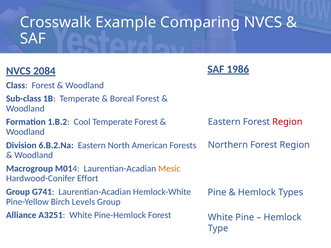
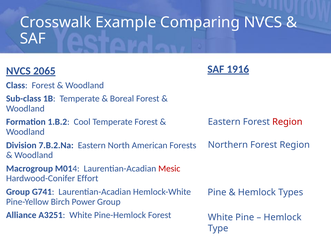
1986: 1986 -> 1916
2084: 2084 -> 2065
6.B.2.Na: 6.B.2.Na -> 7.B.2.Na
Mesic colour: orange -> red
Levels: Levels -> Power
